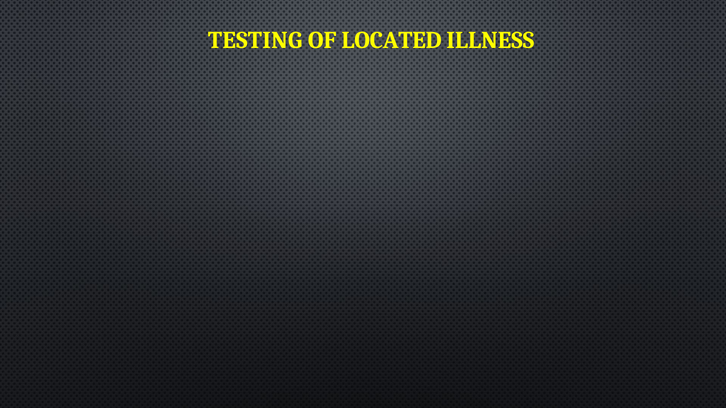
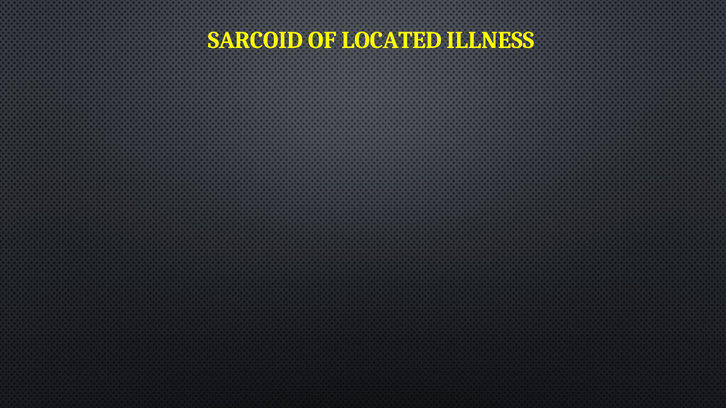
TESTING: TESTING -> SARCOID
